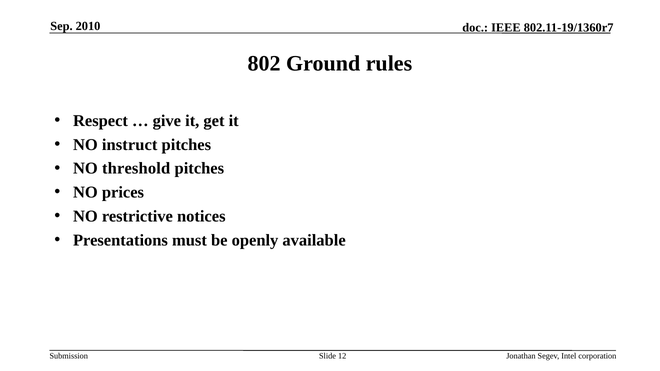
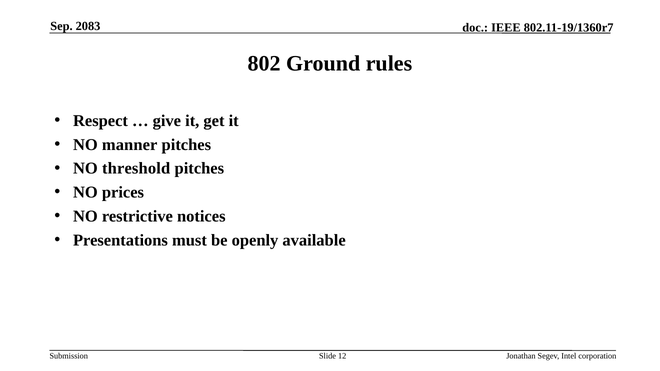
2010: 2010 -> 2083
instruct: instruct -> manner
